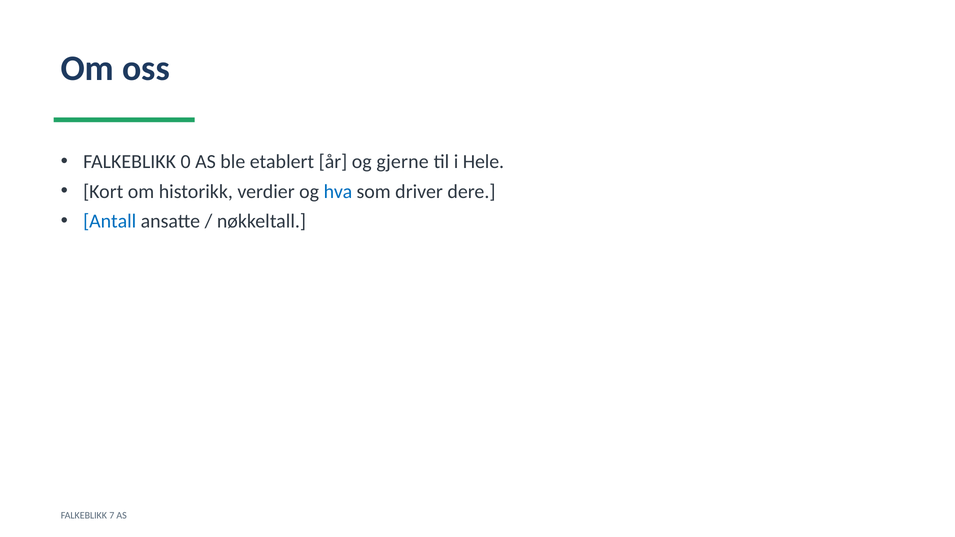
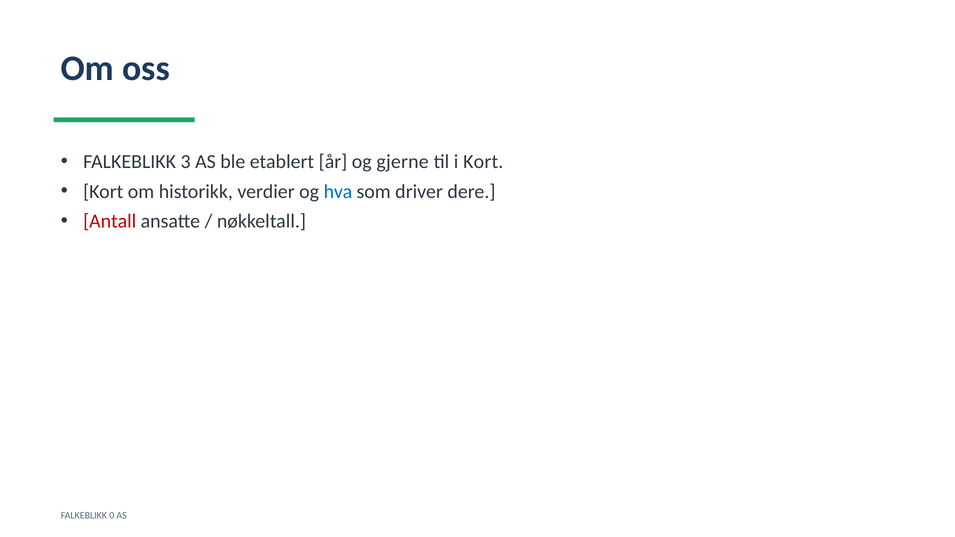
0: 0 -> 3
i Hele: Hele -> Kort
Antall colour: blue -> red
7: 7 -> 0
